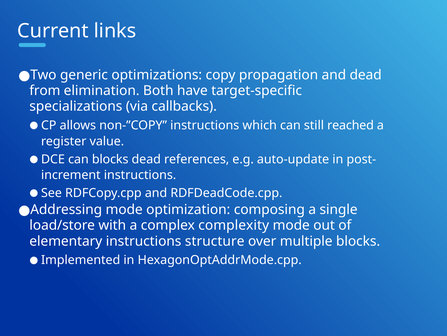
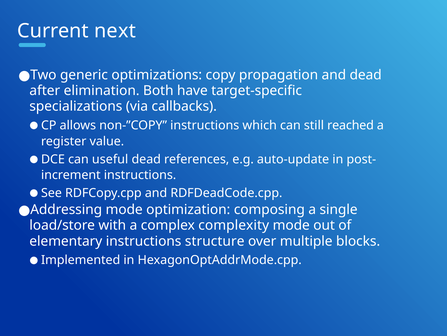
links: links -> next
from: from -> after
can blocks: blocks -> useful
